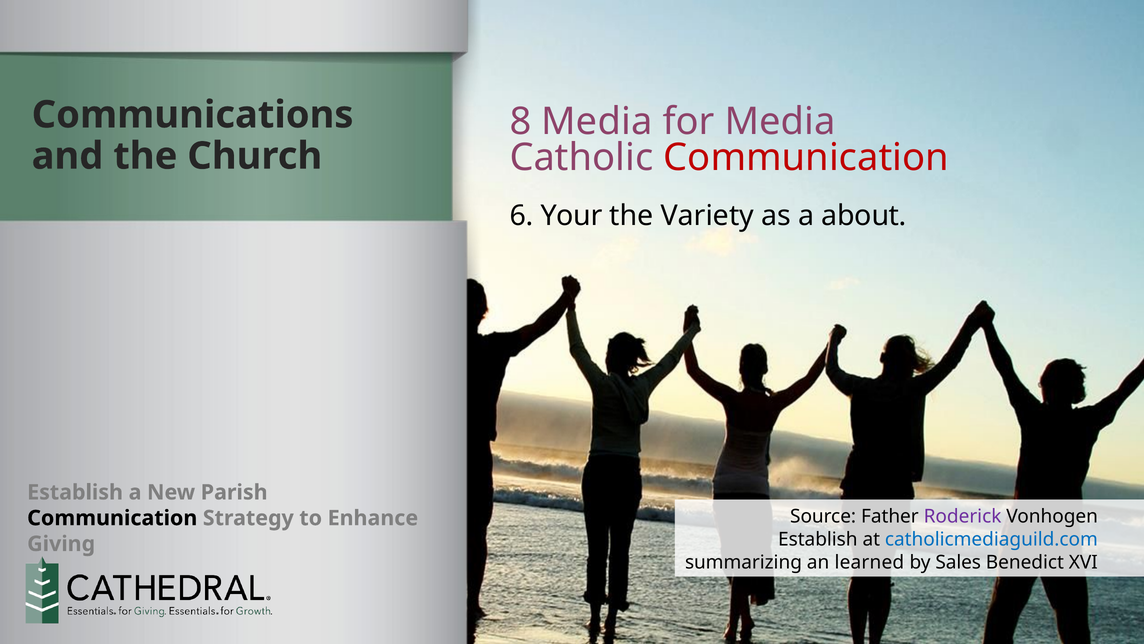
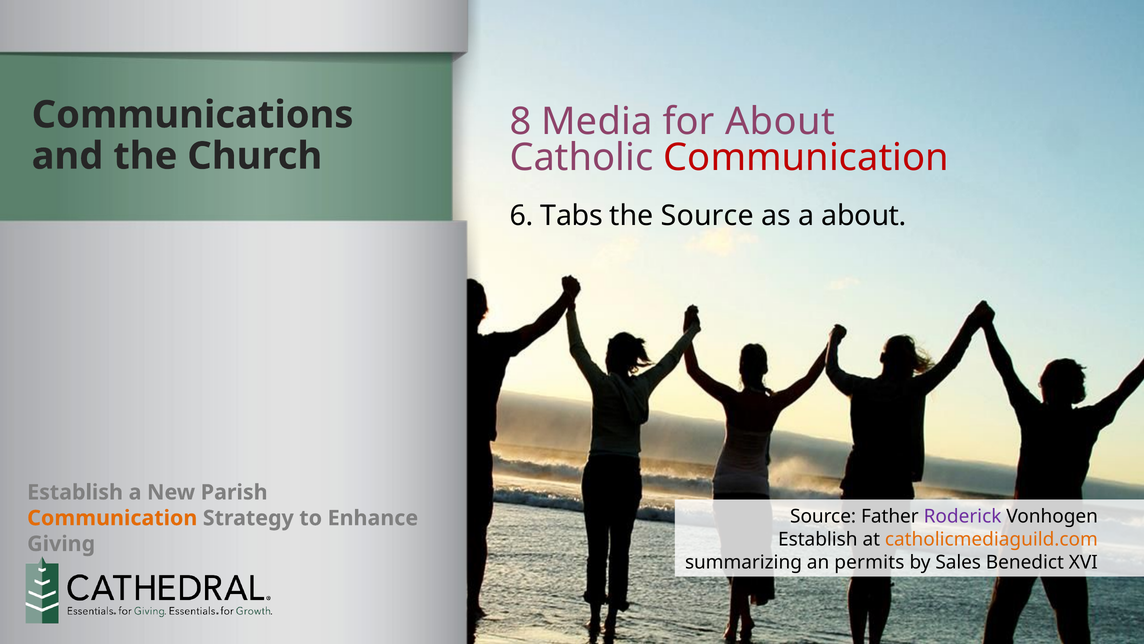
for Media: Media -> About
Your: Your -> Tabs
the Variety: Variety -> Source
Communication at (112, 518) colour: black -> orange
catholicmediaguild.com colour: blue -> orange
learned: learned -> permits
